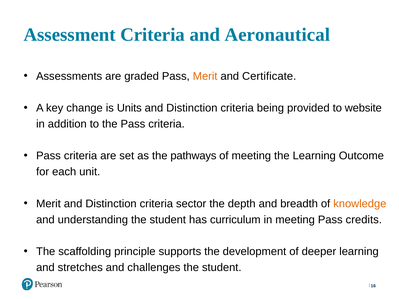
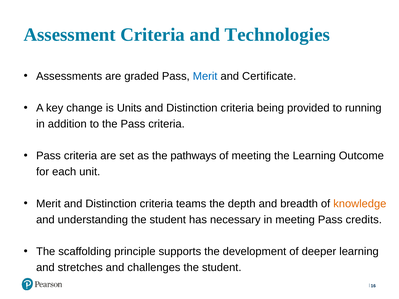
Aeronautical: Aeronautical -> Technologies
Merit at (205, 76) colour: orange -> blue
website: website -> running
sector: sector -> teams
curriculum: curriculum -> necessary
